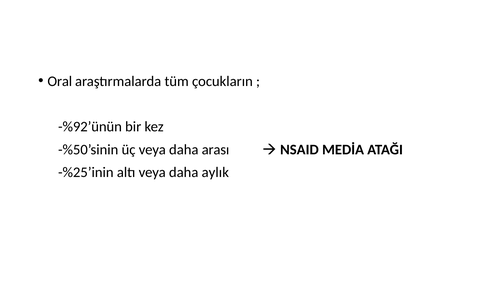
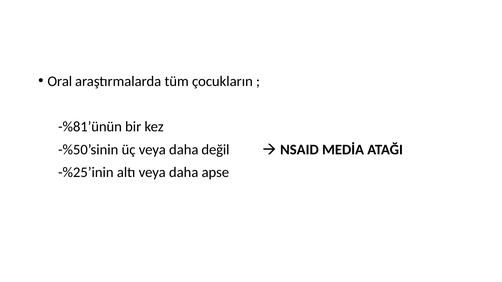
-%92’ünün: -%92’ünün -> -%81’ünün
arası: arası -> değil
aylık: aylık -> apse
